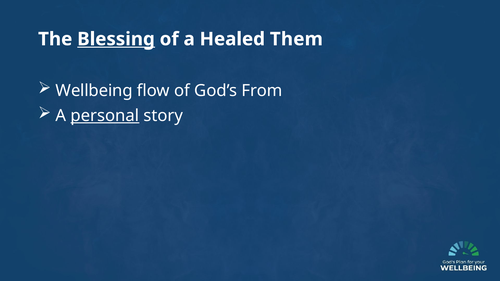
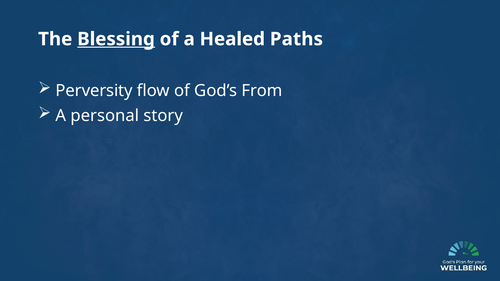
Them: Them -> Paths
Wellbeing: Wellbeing -> Perversity
personal underline: present -> none
